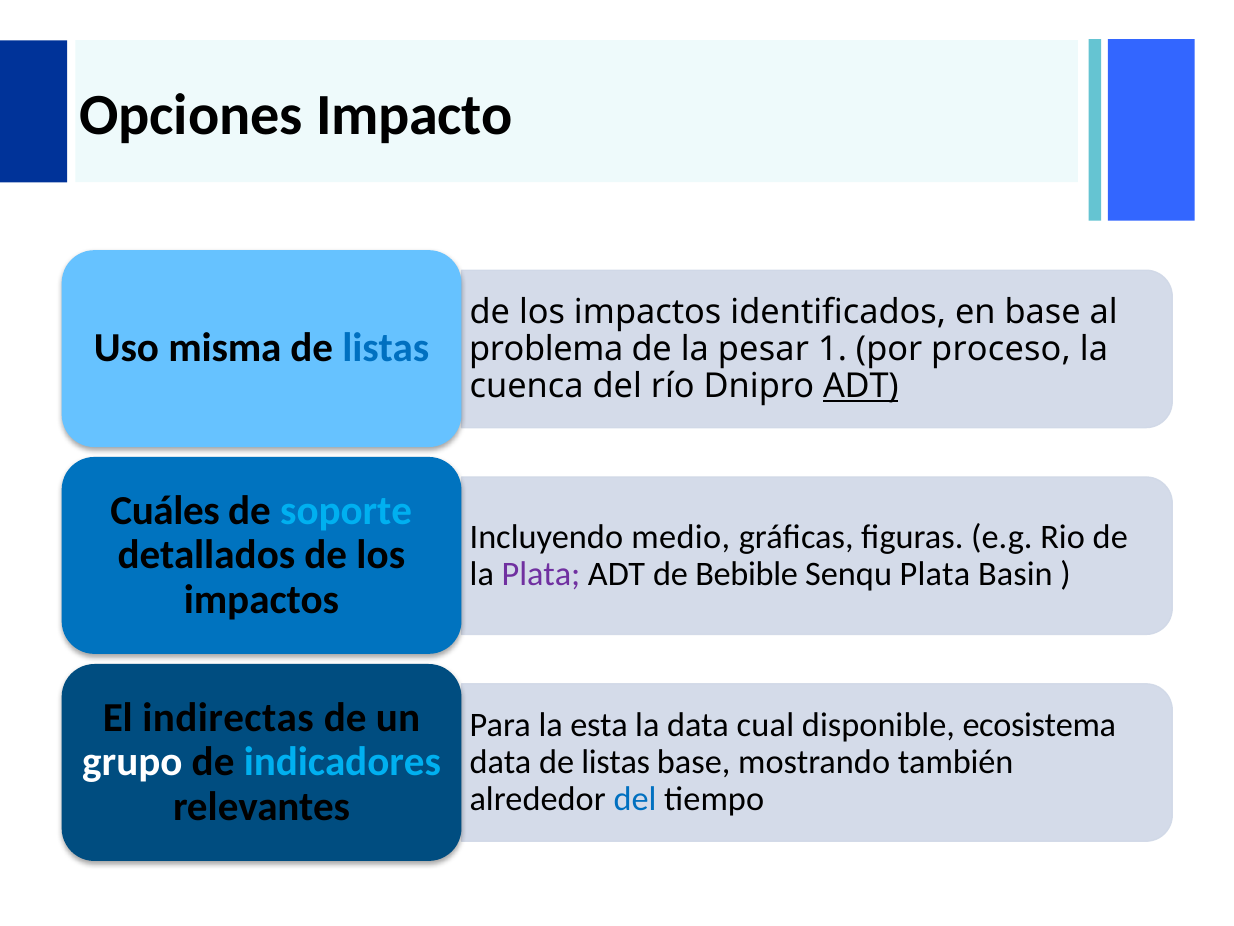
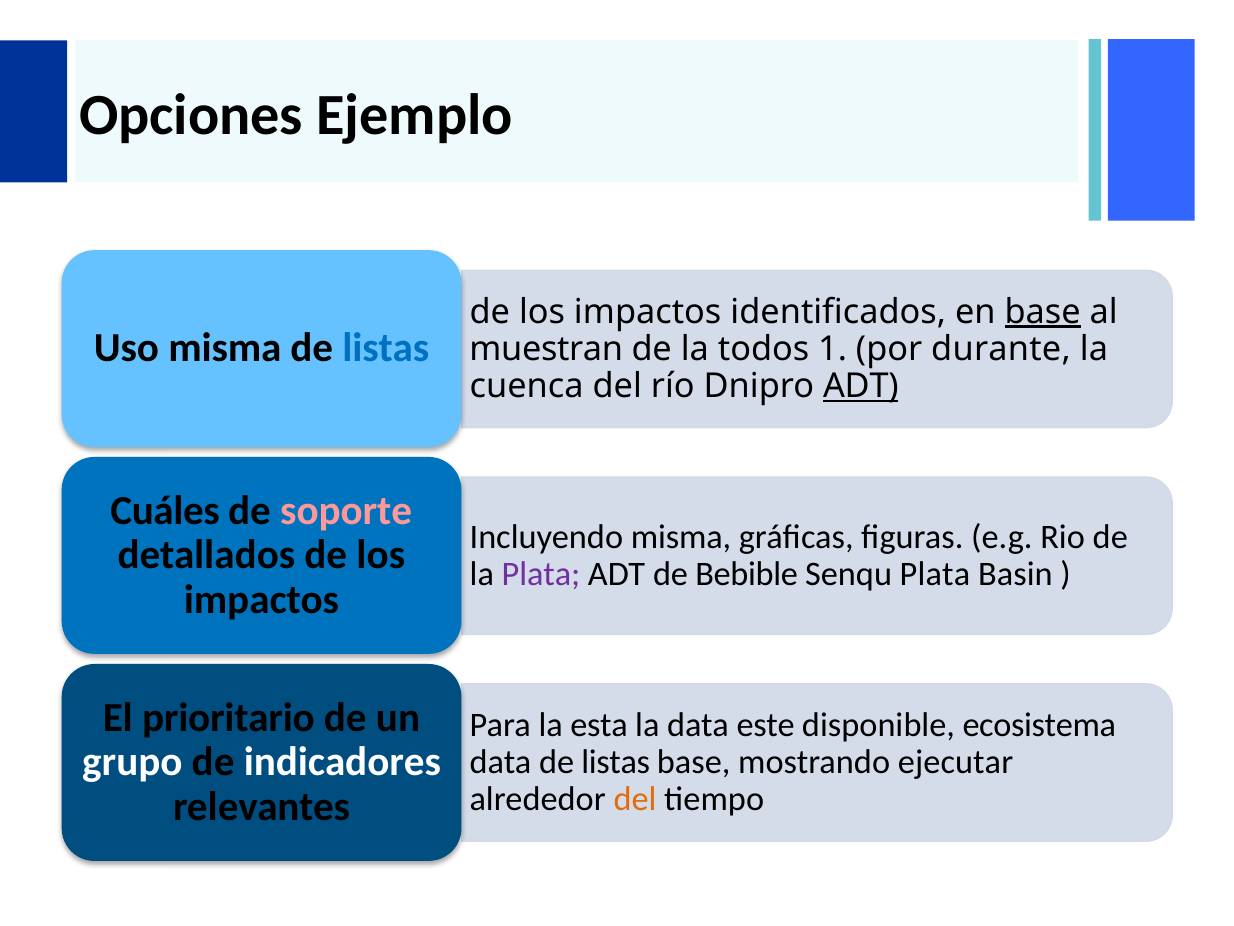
Impacto: Impacto -> Ejemplo
base at (1043, 312) underline: none -> present
problema: problema -> muestran
pesar: pesar -> todos
proceso: proceso -> durante
soporte colour: light blue -> pink
Incluyendo medio: medio -> misma
indirectas: indirectas -> prioritario
cual: cual -> este
indicadores colour: light blue -> white
también: también -> ejecutar
del at (635, 799) colour: blue -> orange
